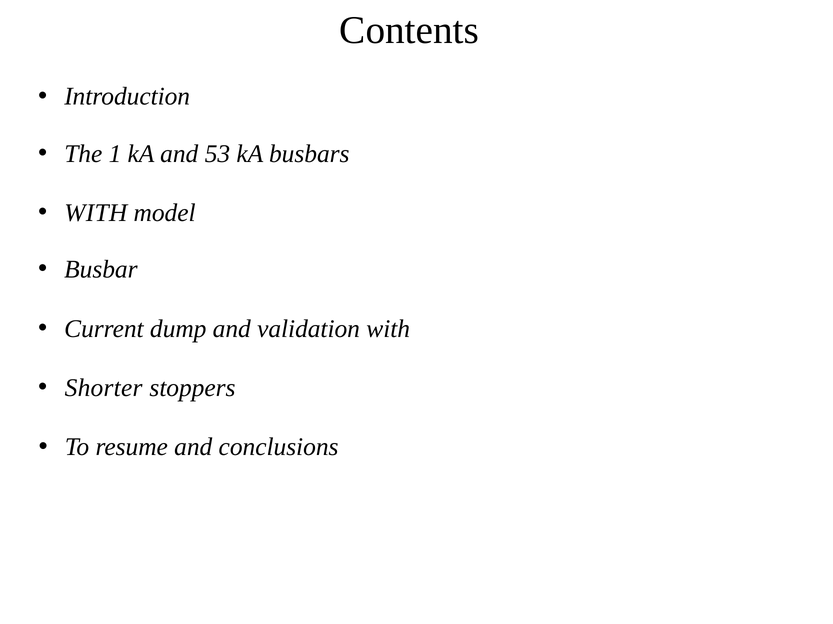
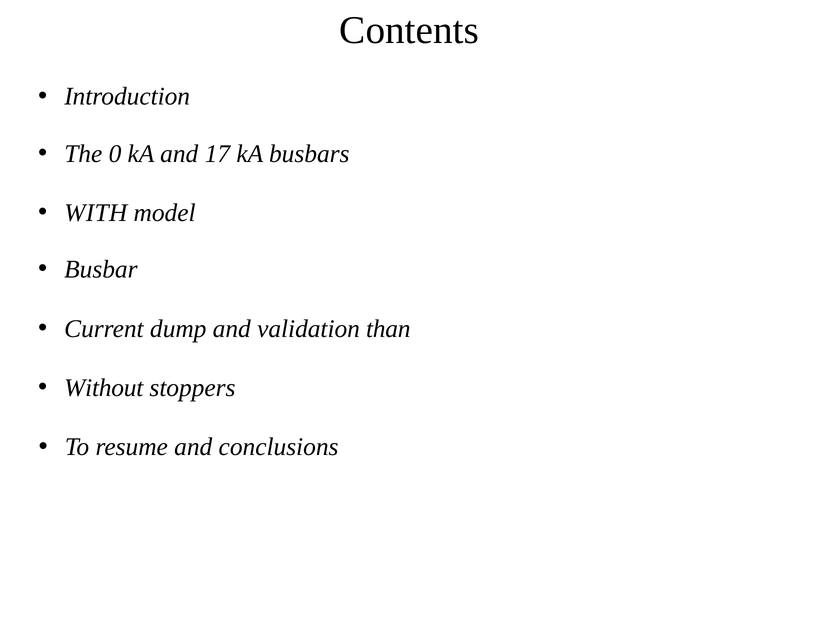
1: 1 -> 0
53: 53 -> 17
validation with: with -> than
Shorter: Shorter -> Without
